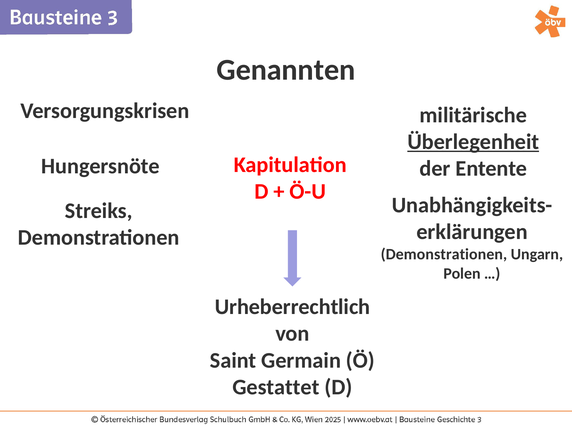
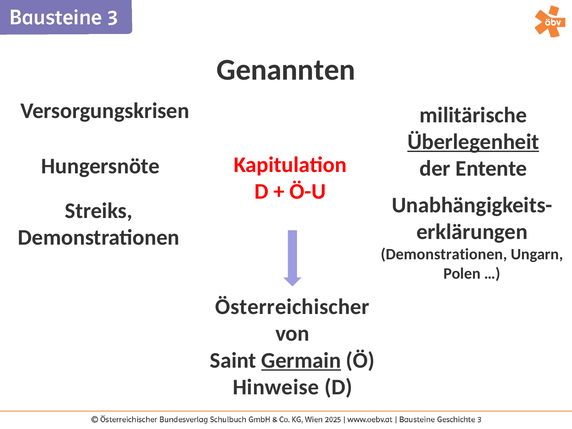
Urheberrechtlich: Urheberrechtlich -> Österreichischer
Germain underline: none -> present
Gestattet: Gestattet -> Hinweise
